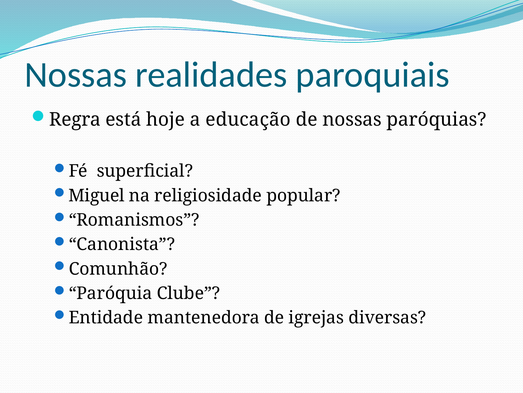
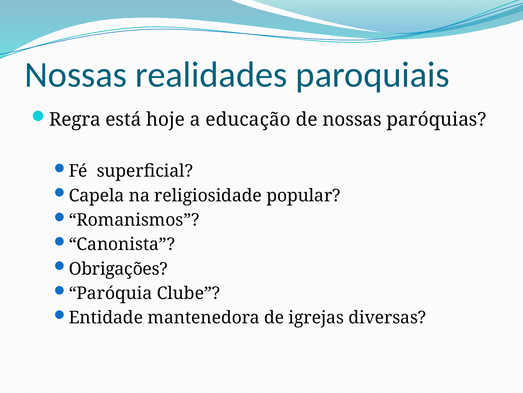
Miguel: Miguel -> Capela
Comunhão: Comunhão -> Obrigações
